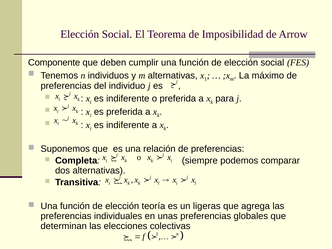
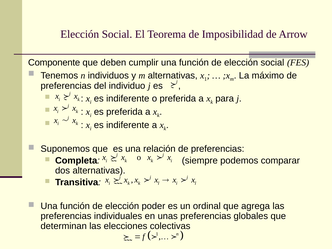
teoría: teoría -> poder
ligeras: ligeras -> ordinal
